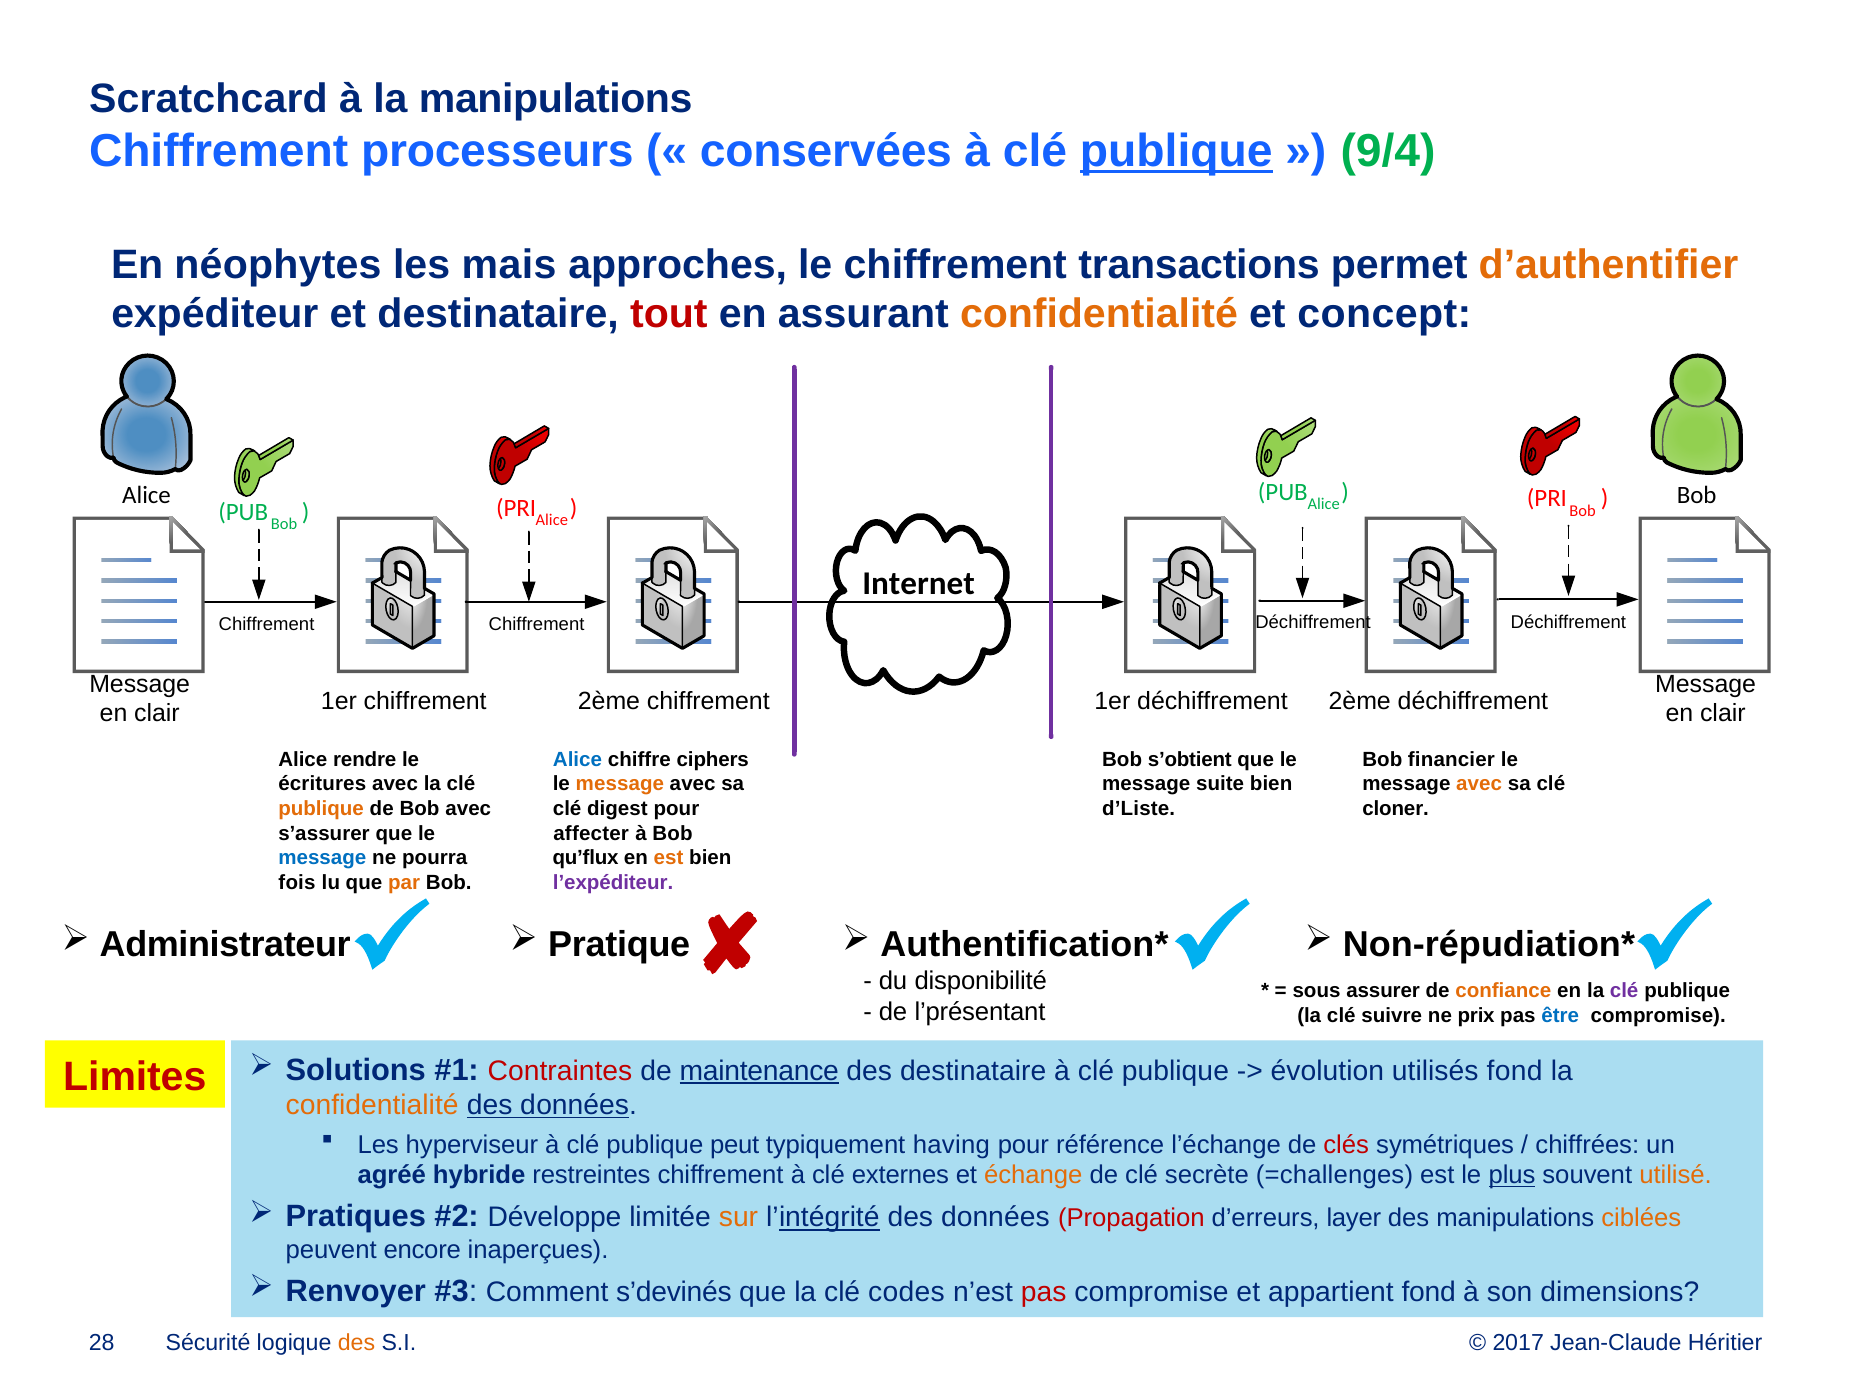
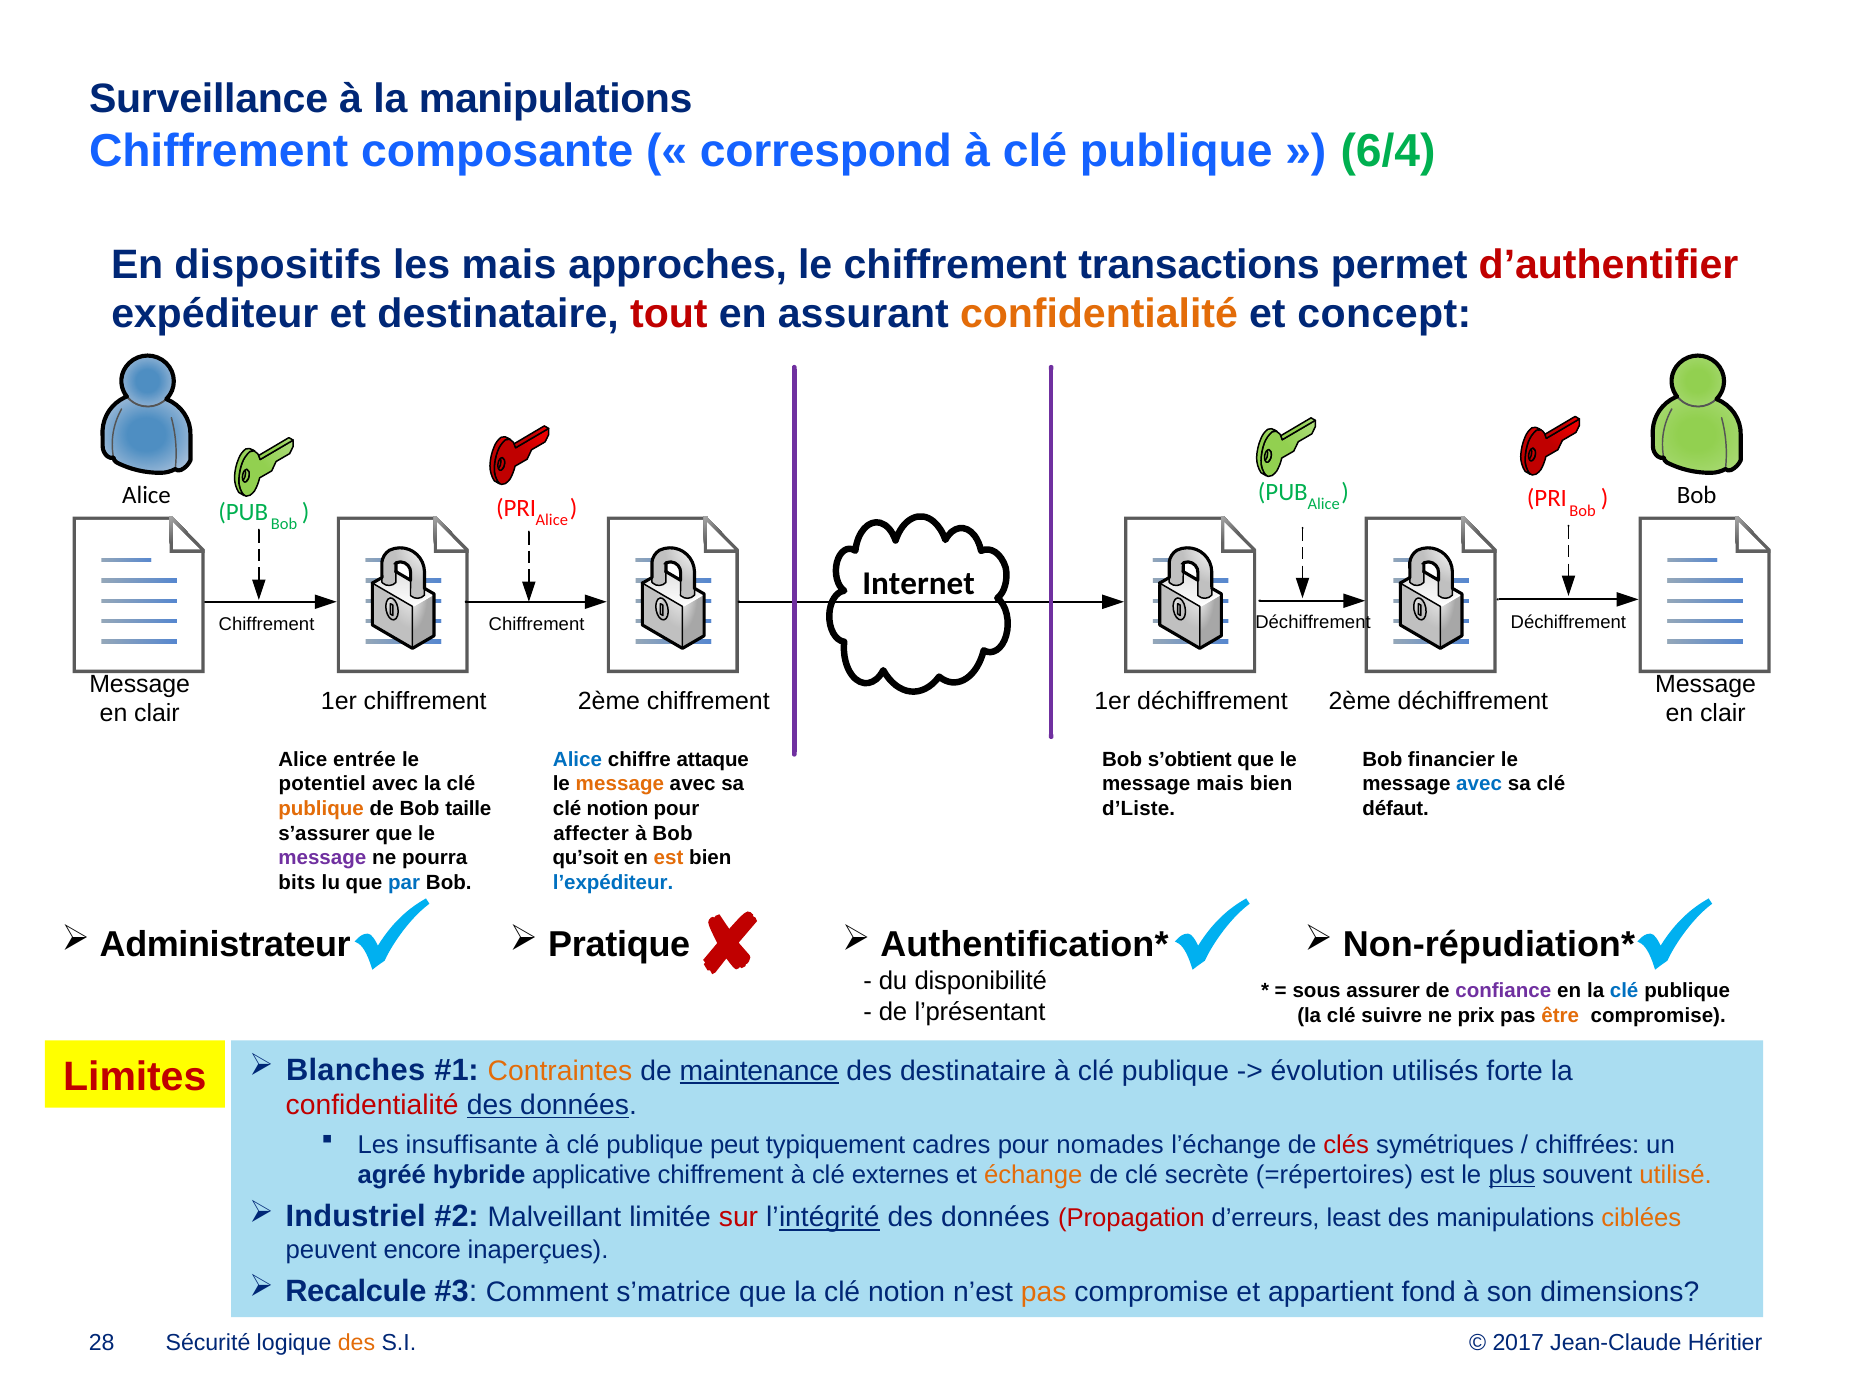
Scratchcard: Scratchcard -> Surveillance
processeurs: processeurs -> composante
conservées: conservées -> correspond
publique at (1176, 151) underline: present -> none
9/4: 9/4 -> 6/4
néophytes: néophytes -> dispositifs
d’authentifier colour: orange -> red
rendre: rendre -> entrée
ciphers: ciphers -> attaque
écritures: écritures -> potentiel
message suite: suite -> mais
avec at (1479, 784) colour: orange -> blue
Bob avec: avec -> taille
digest at (617, 809): digest -> notion
cloner: cloner -> défaut
message at (322, 858) colour: blue -> purple
qu’flux: qu’flux -> qu’soit
fois: fois -> bits
par colour: orange -> blue
l’expéditeur colour: purple -> blue
confiance colour: orange -> purple
clé at (1624, 991) colour: purple -> blue
être colour: blue -> orange
Solutions: Solutions -> Blanches
Contraintes colour: red -> orange
utilisés fond: fond -> forte
confidentialité at (372, 1106) colour: orange -> red
hyperviseur: hyperviseur -> insuffisante
having: having -> cadres
référence: référence -> nomades
restreintes: restreintes -> applicative
=challenges: =challenges -> =répertoires
Pratiques: Pratiques -> Industriel
Développe: Développe -> Malveillant
sur colour: orange -> red
layer: layer -> least
Renvoyer: Renvoyer -> Recalcule
s’devinés: s’devinés -> s’matrice
la clé codes: codes -> notion
pas at (1044, 1293) colour: red -> orange
